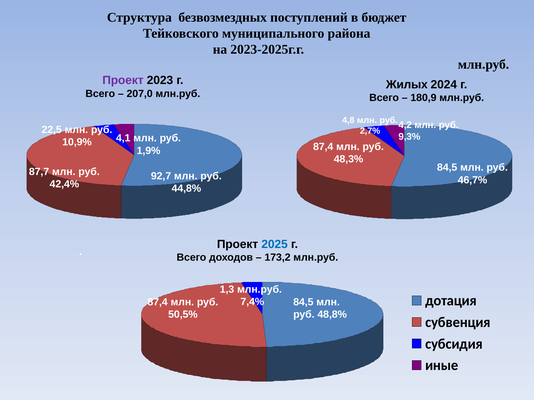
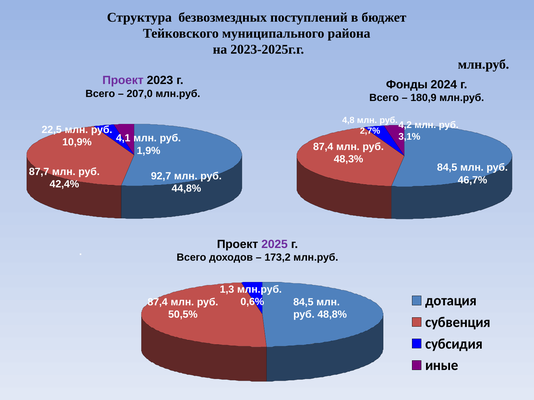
Жилых: Жилых -> Фонды
9,3%: 9,3% -> 3,1%
2025 colour: blue -> purple
7,4%: 7,4% -> 0,6%
